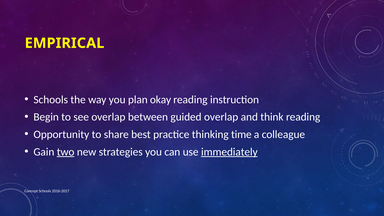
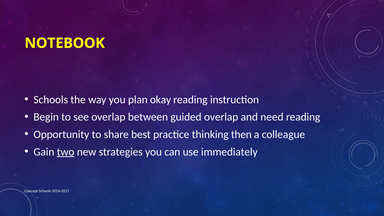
EMPIRICAL: EMPIRICAL -> NOTEBOOK
think: think -> need
time: time -> then
immediately underline: present -> none
